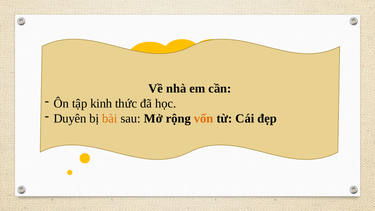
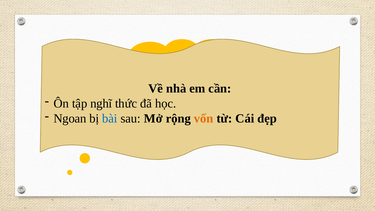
kinh: kinh -> nghĩ
Duyên: Duyên -> Ngoan
bài at (110, 118) colour: orange -> blue
